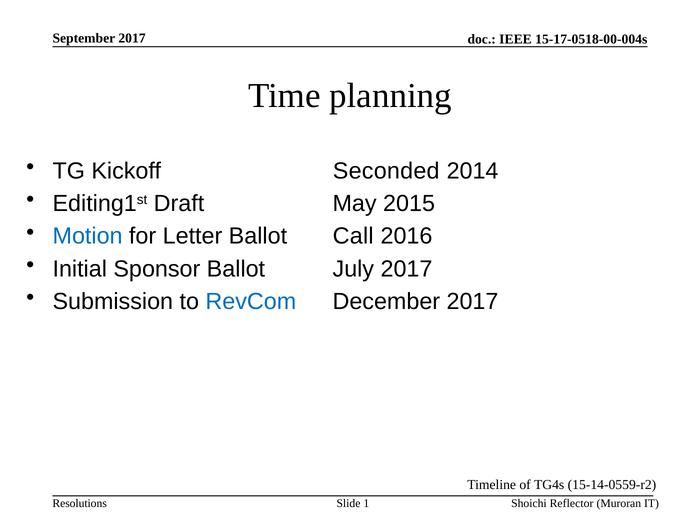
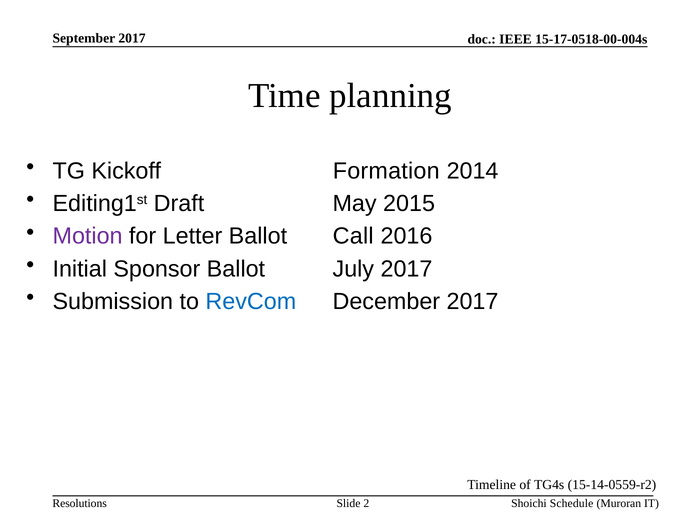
Seconded: Seconded -> Formation
Motion colour: blue -> purple
1: 1 -> 2
Reflector: Reflector -> Schedule
